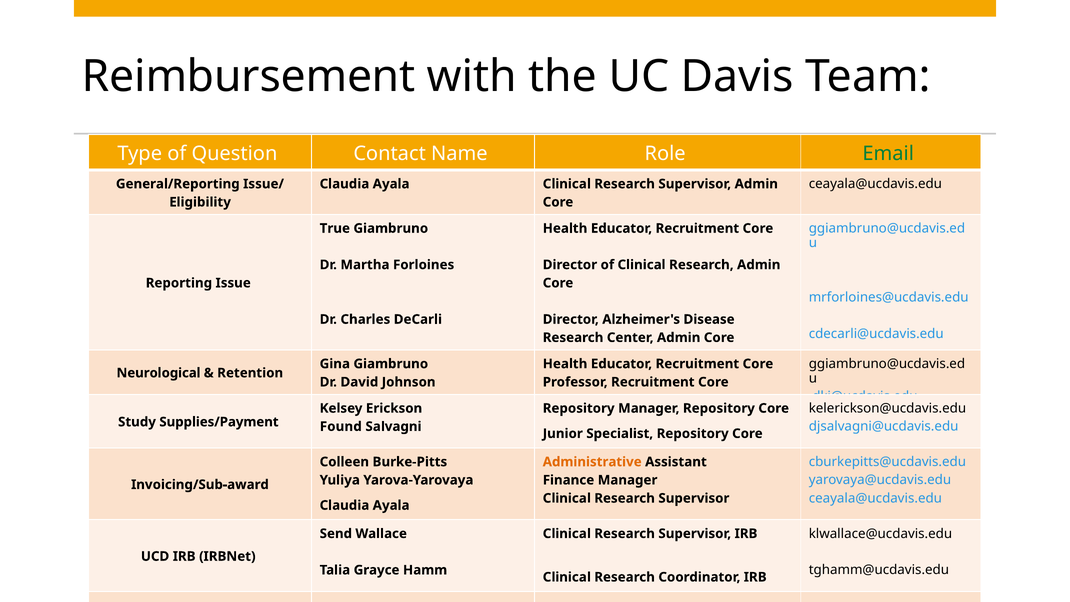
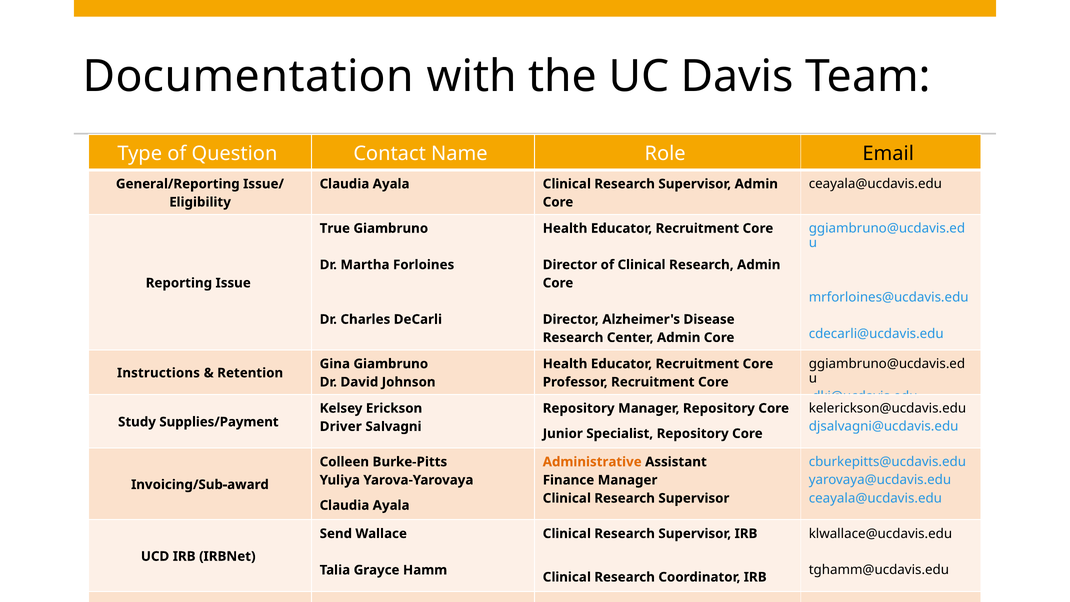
Reimbursement: Reimbursement -> Documentation
Email colour: green -> black
Neurological: Neurological -> Instructions
Found: Found -> Driver
